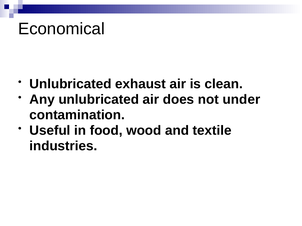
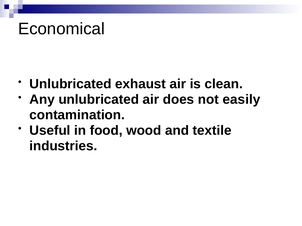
under: under -> easily
